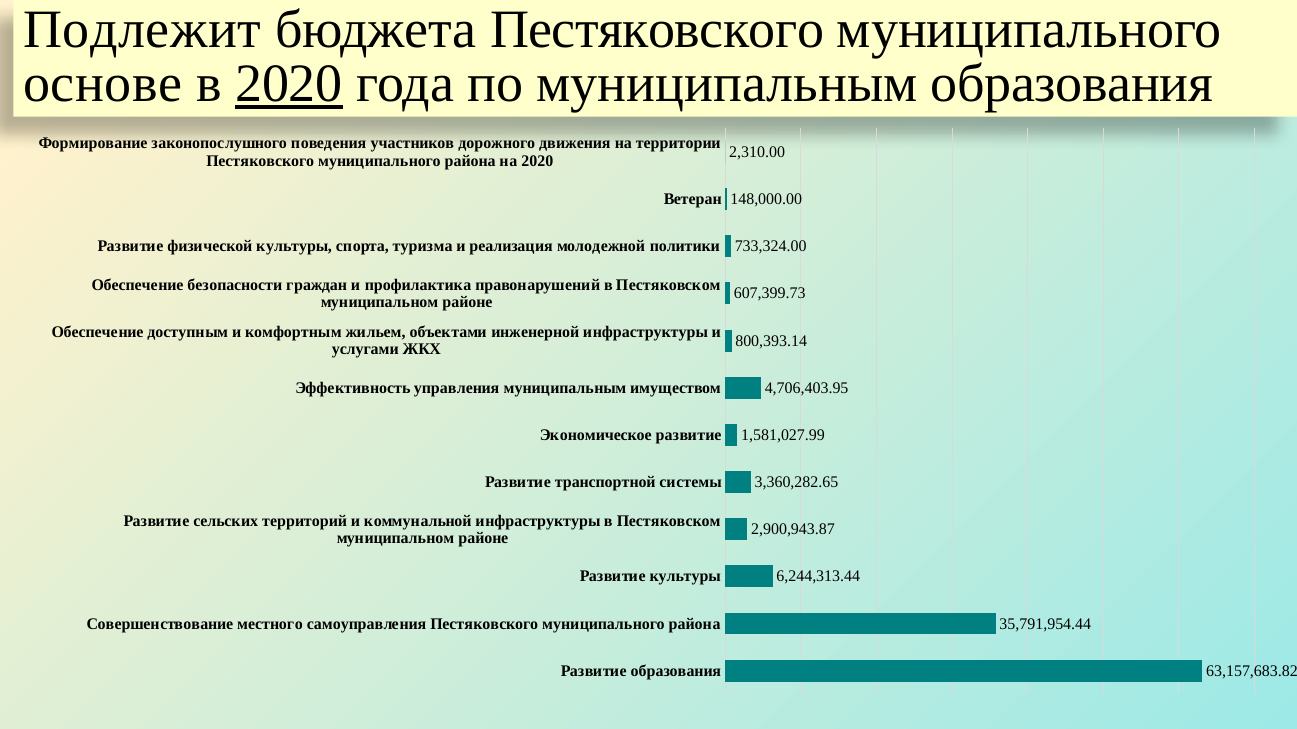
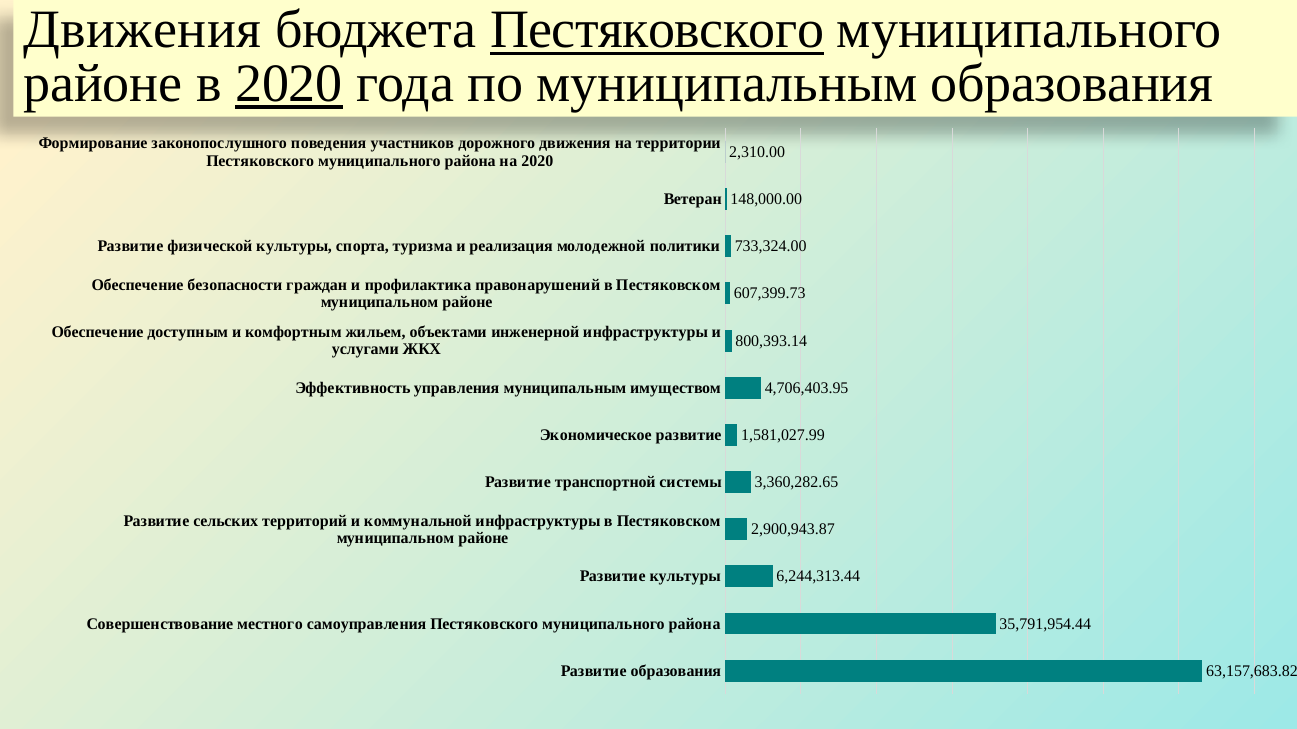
Подлежит at (142, 30): Подлежит -> Движения
Пестяковского at (657, 30) underline: none -> present
основе at (103, 84): основе -> районе
